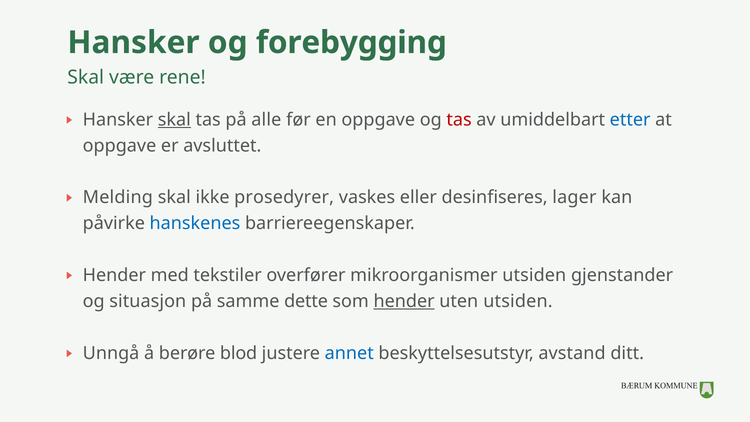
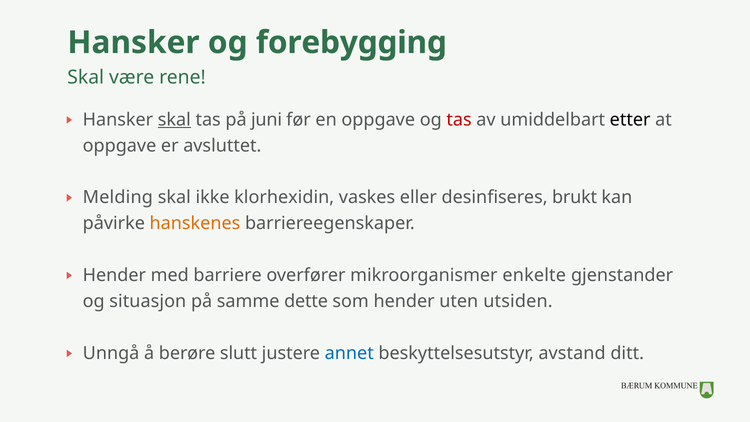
alle: alle -> juni
etter colour: blue -> black
prosedyrer: prosedyrer -> klorhexidin
lager: lager -> brukt
hanskenes colour: blue -> orange
tekstiler: tekstiler -> barriere
mikroorganismer utsiden: utsiden -> enkelte
hender at (404, 301) underline: present -> none
blod: blod -> slutt
